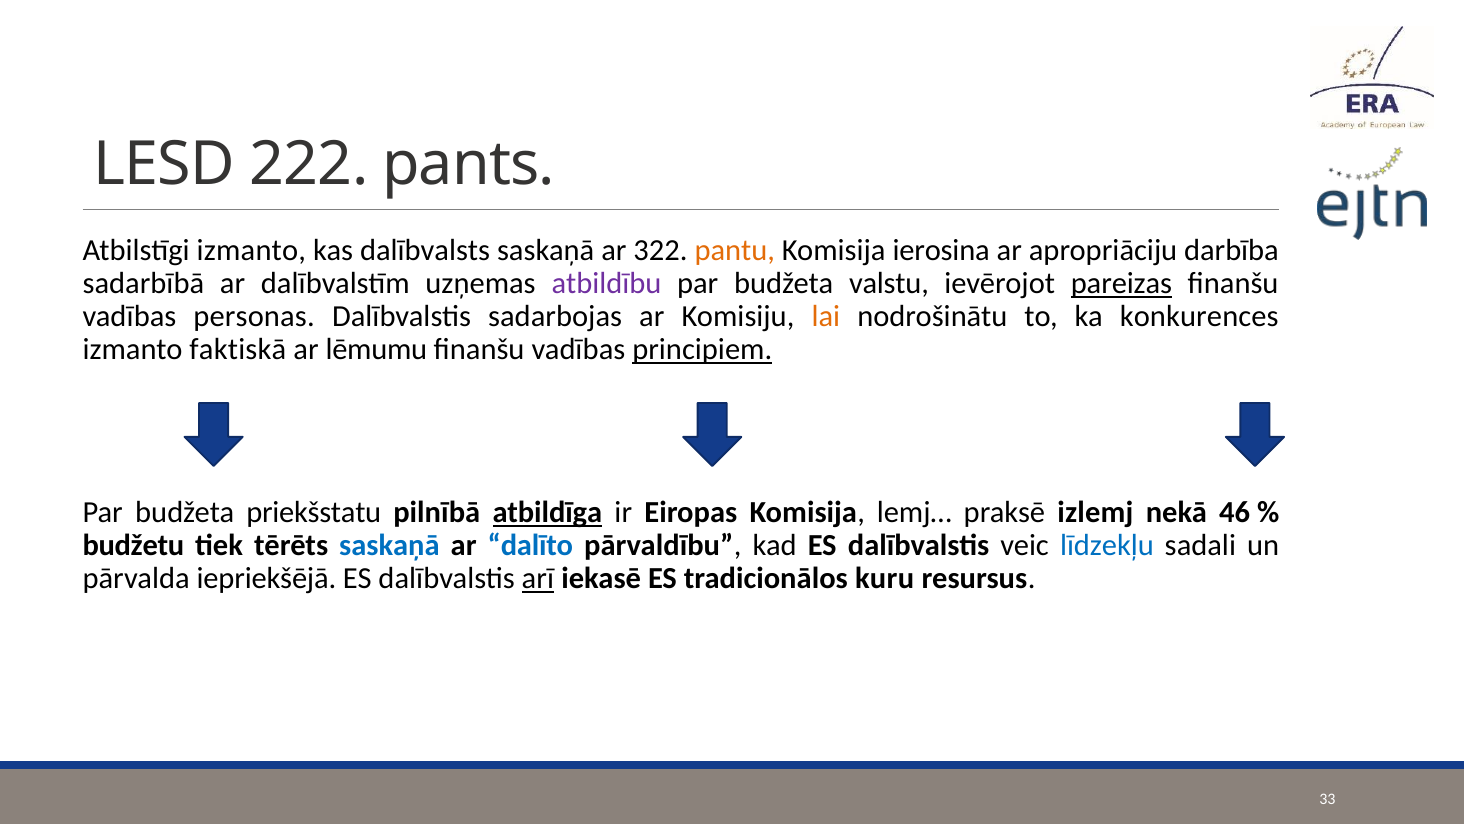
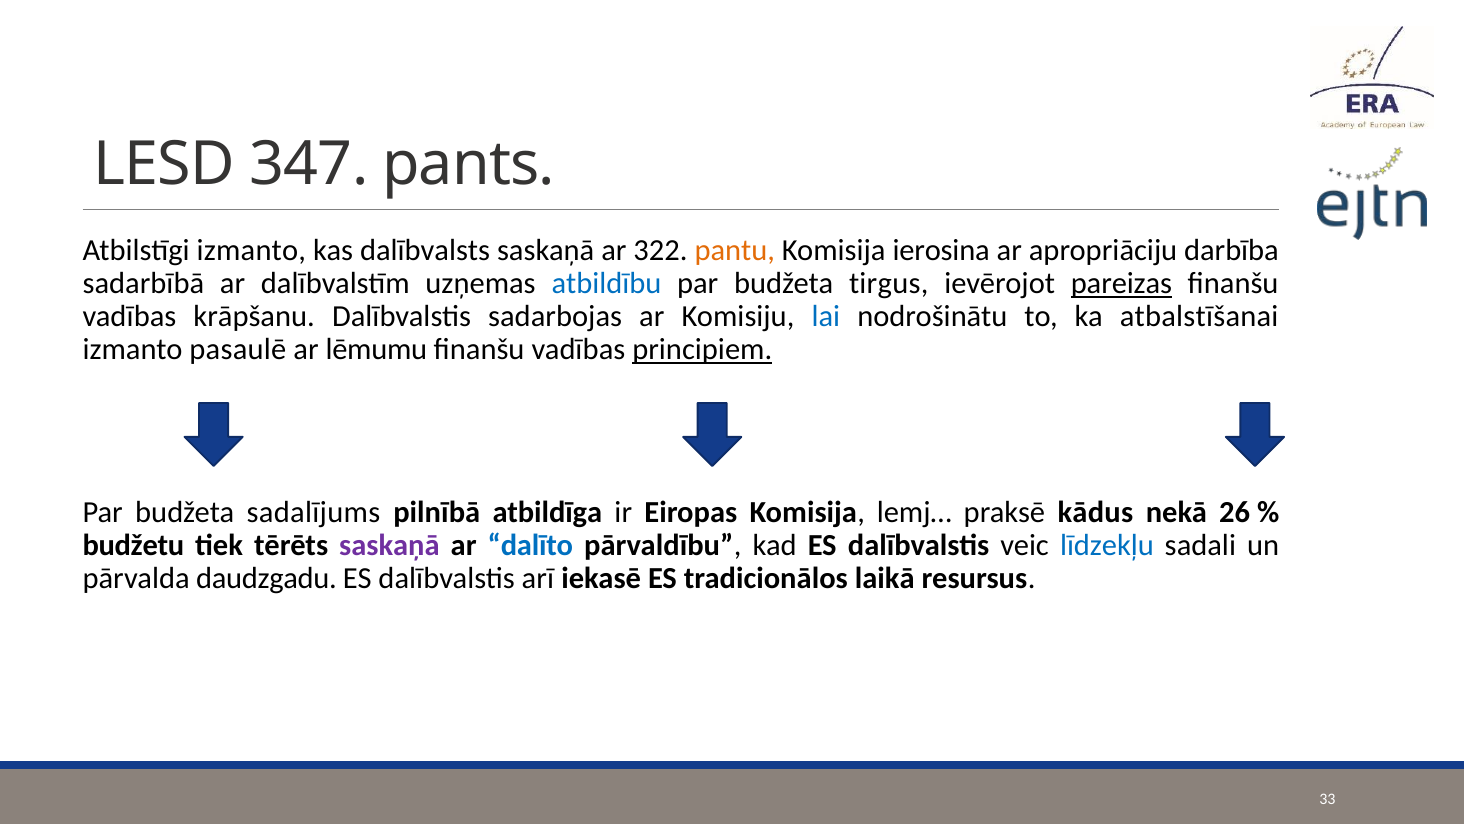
222: 222 -> 347
atbildību colour: purple -> blue
valstu: valstu -> tirgus
personas: personas -> krāpšanu
lai colour: orange -> blue
konkurences: konkurences -> atbalstīšanai
faktiskā: faktiskā -> pasaulē
priekšstatu: priekšstatu -> sadalījums
atbildīga underline: present -> none
izlemj: izlemj -> kādus
46: 46 -> 26
saskaņā at (389, 546) colour: blue -> purple
iepriekšējā: iepriekšējā -> daudzgadu
arī underline: present -> none
kuru: kuru -> laikā
